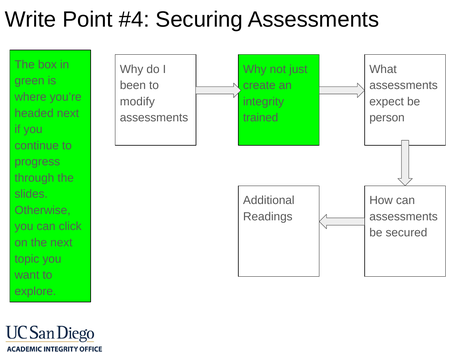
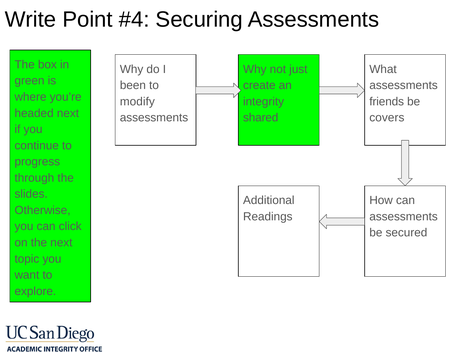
expect: expect -> friends
trained: trained -> shared
person: person -> covers
